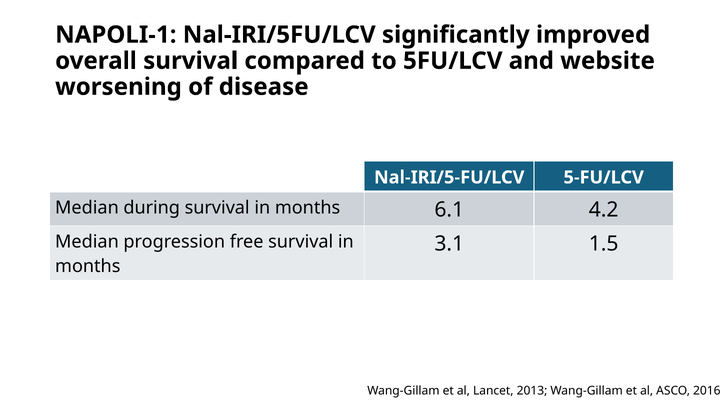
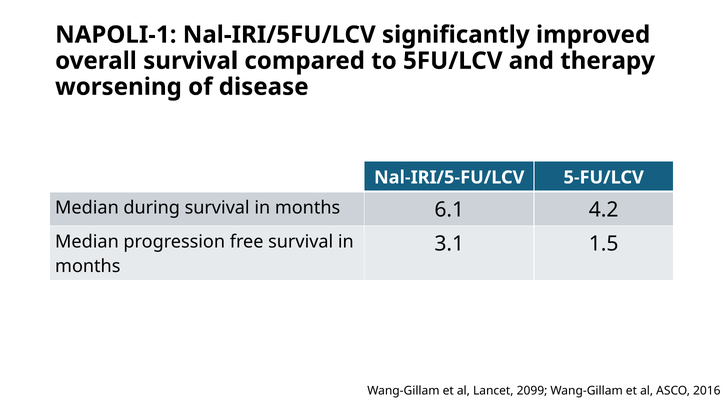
website: website -> therapy
2013: 2013 -> 2099
